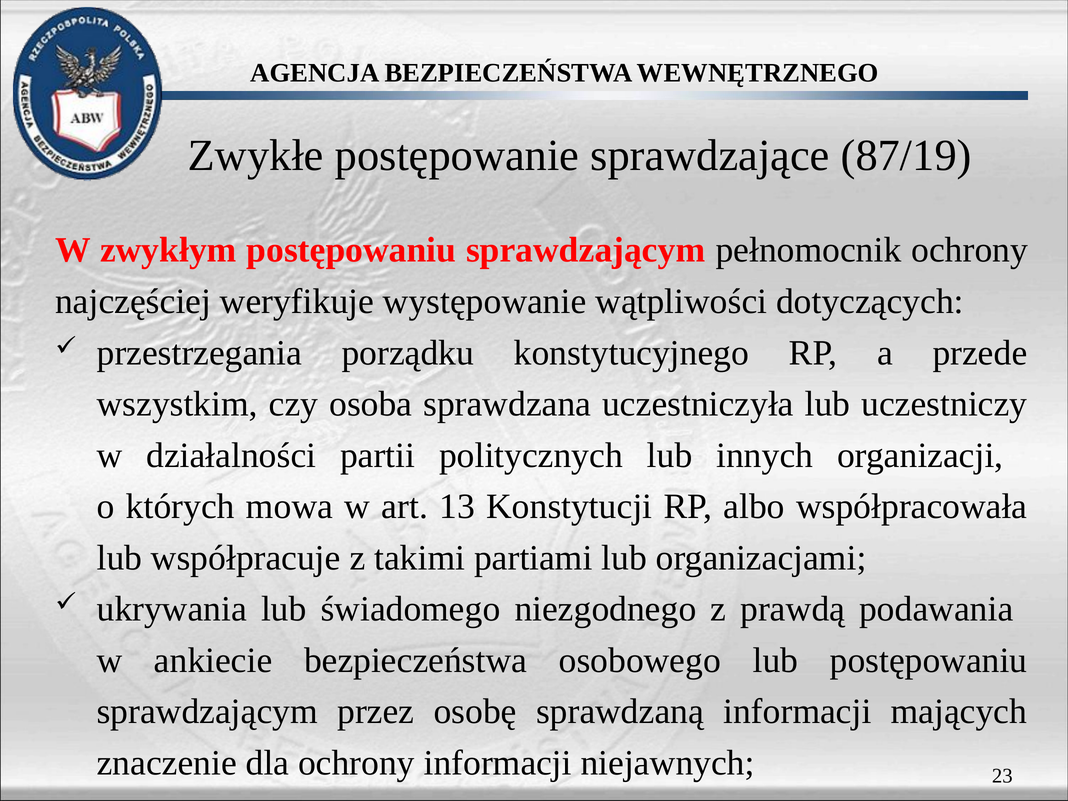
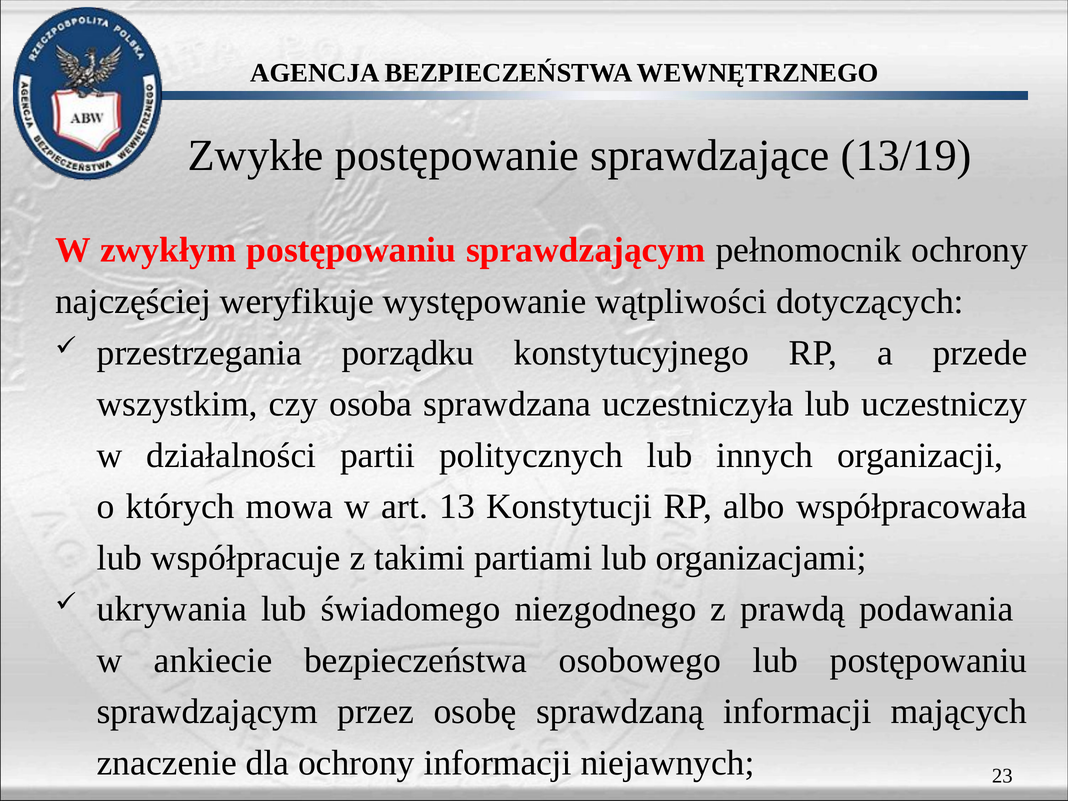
87/19: 87/19 -> 13/19
